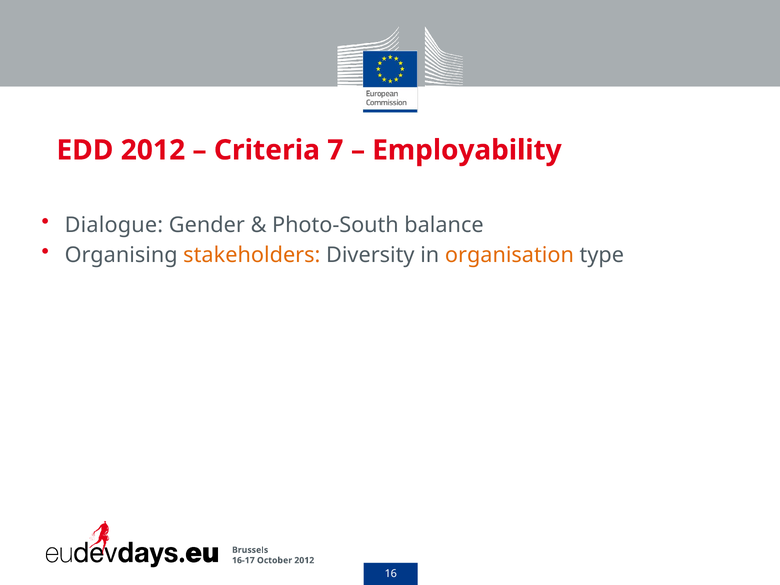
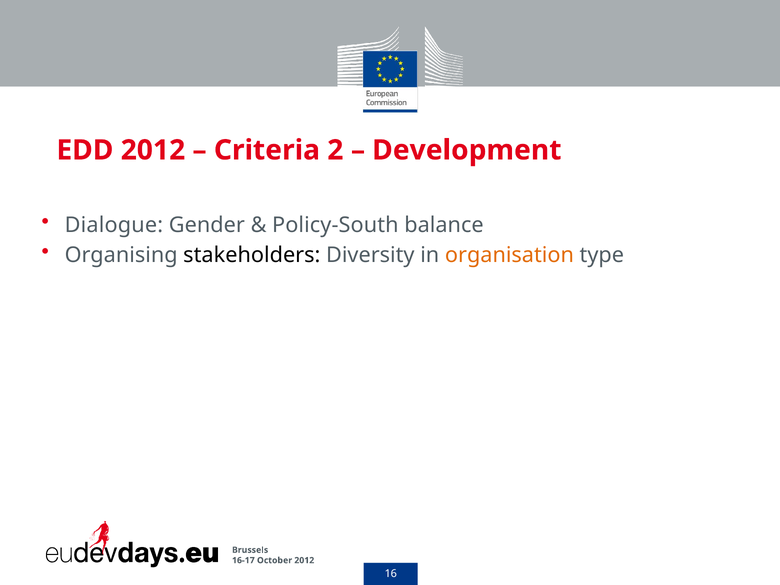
7: 7 -> 2
Employability: Employability -> Development
Photo-South: Photo-South -> Policy-South
stakeholders colour: orange -> black
